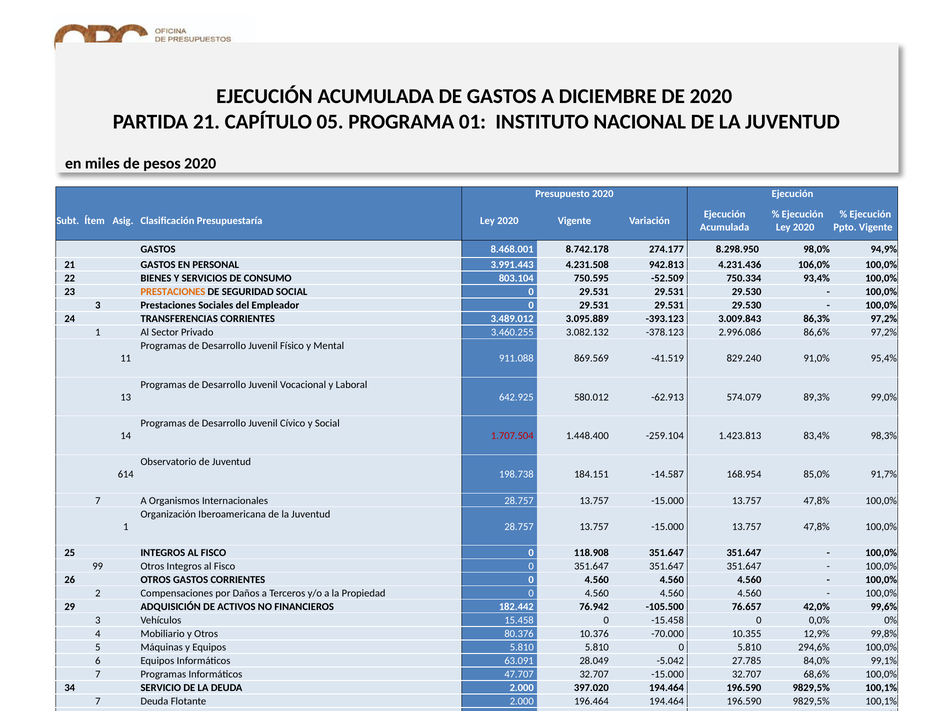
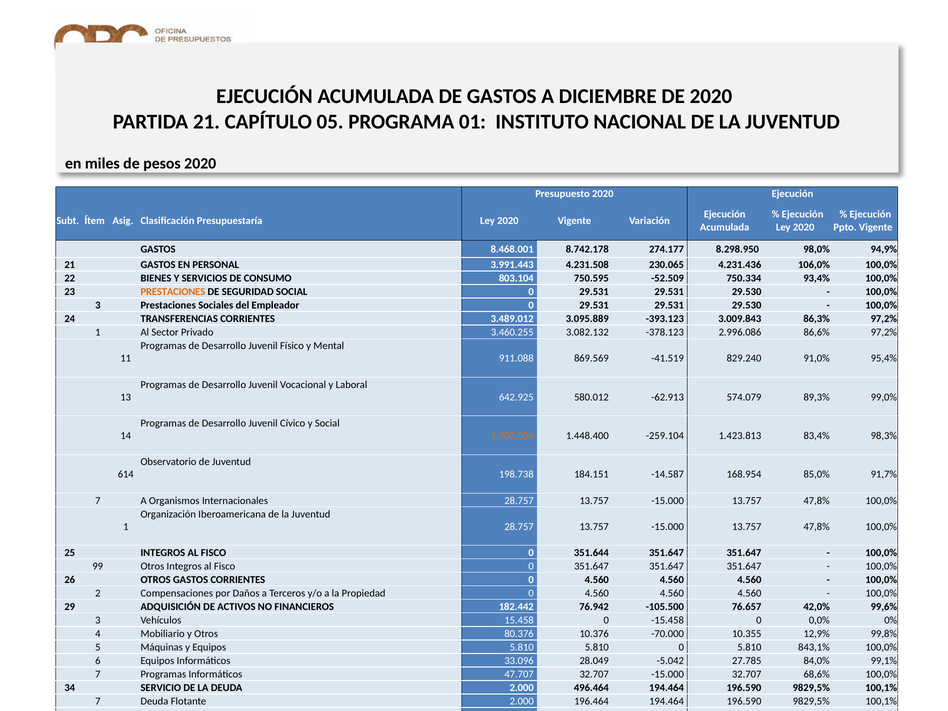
942.813: 942.813 -> 230.065
1.707.504 colour: red -> orange
118.908: 118.908 -> 351.644
294,6%: 294,6% -> 843,1%
63.091: 63.091 -> 33.096
397.020: 397.020 -> 496.464
